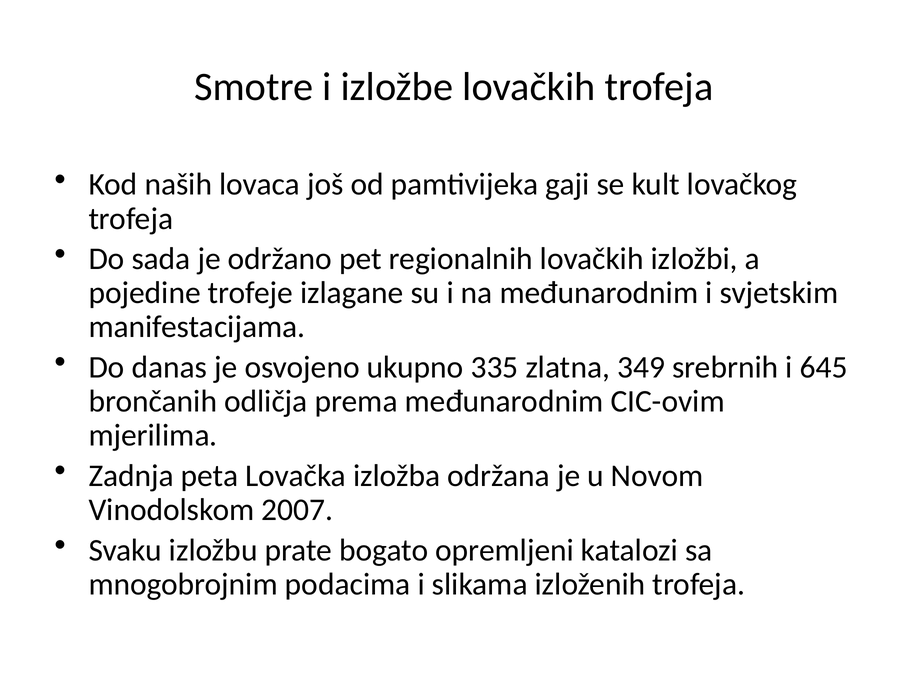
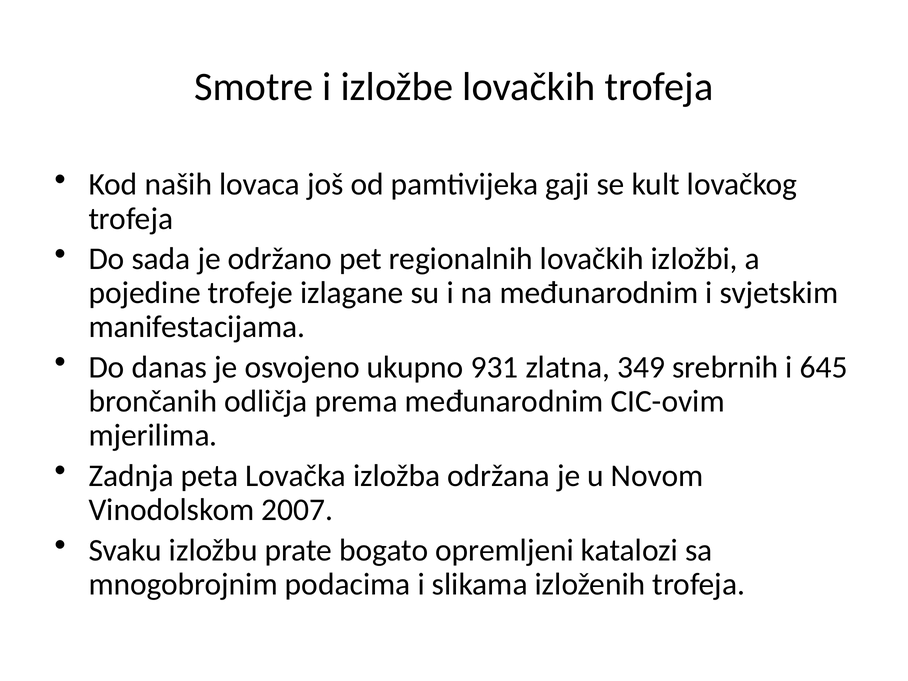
335: 335 -> 931
